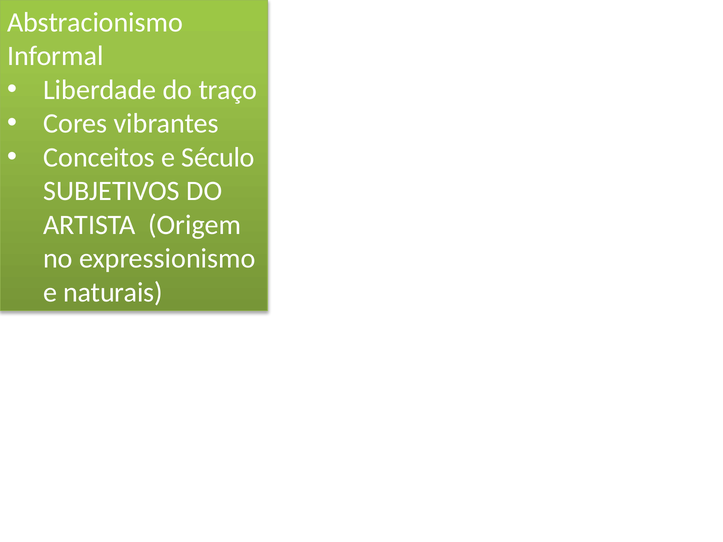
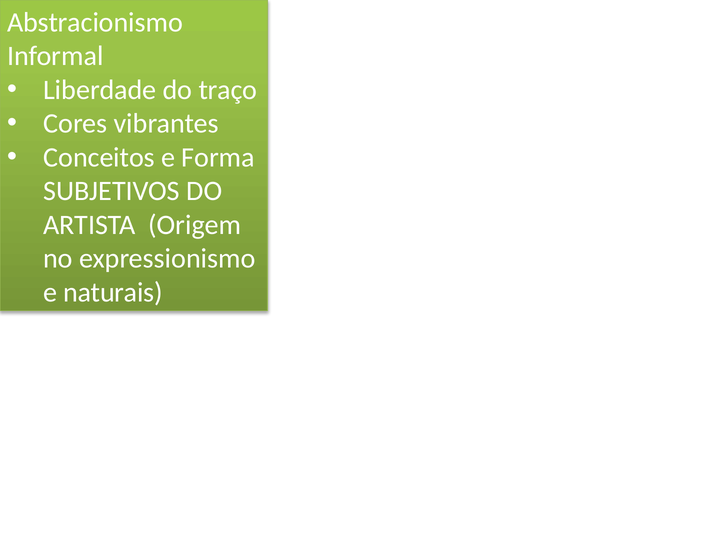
Século: Século -> Forma
